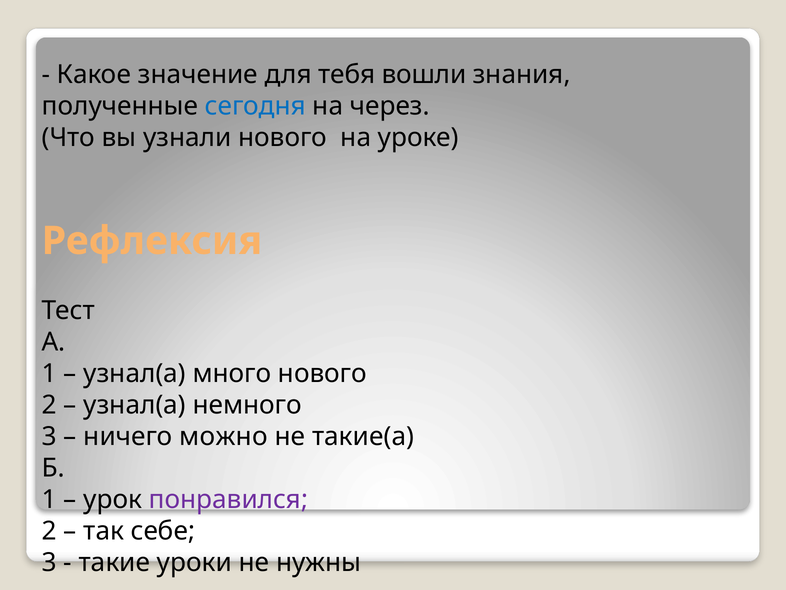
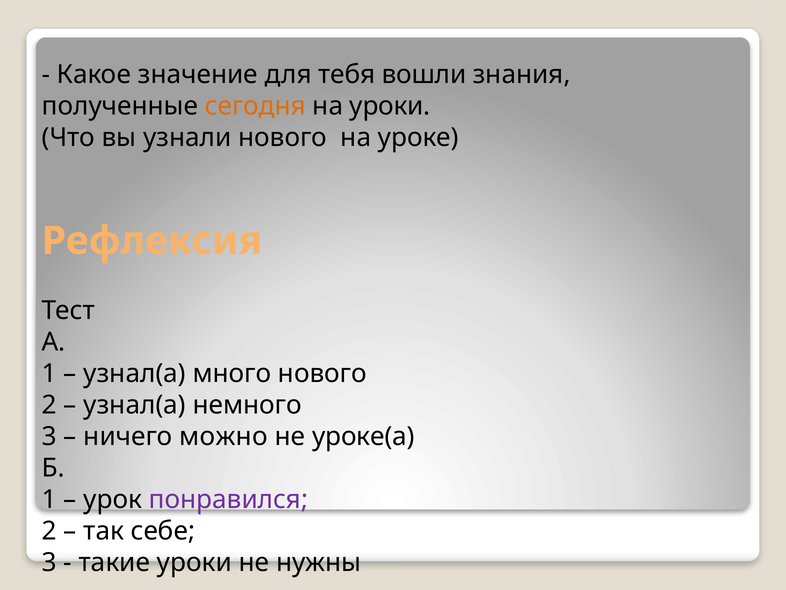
сегодня colour: blue -> orange
на через: через -> уроки
такие(а: такие(а -> уроке(а
